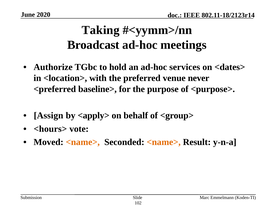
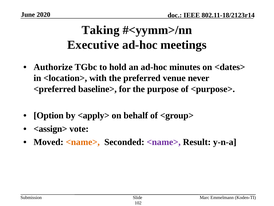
Broadcast: Broadcast -> Executive
services: services -> minutes
Assign: Assign -> Option
<hours>: <hours> -> <assign>
<name> at (164, 142) colour: orange -> purple
